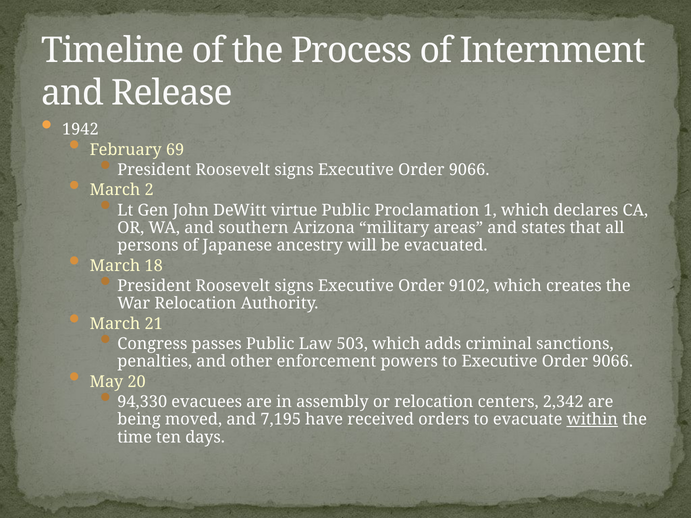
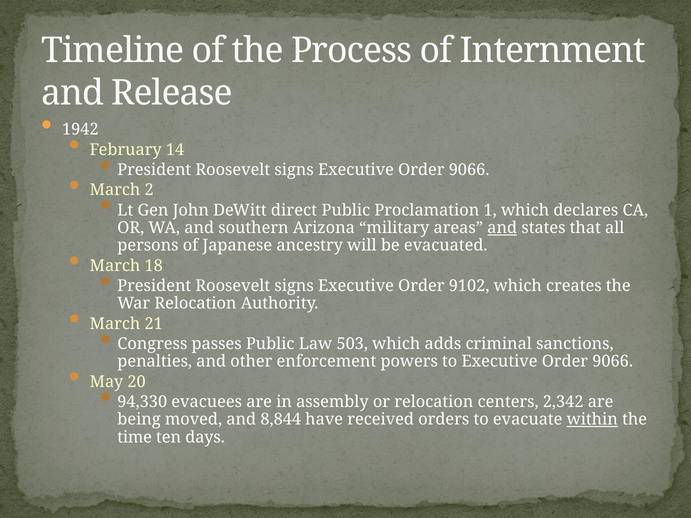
69: 69 -> 14
virtue: virtue -> direct
and at (502, 228) underline: none -> present
7,195: 7,195 -> 8,844
